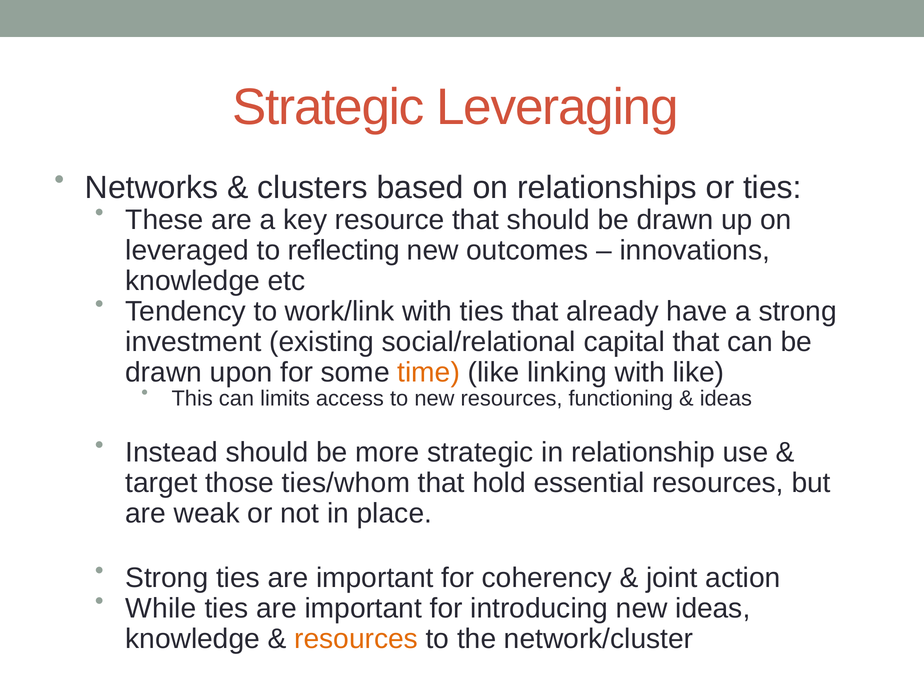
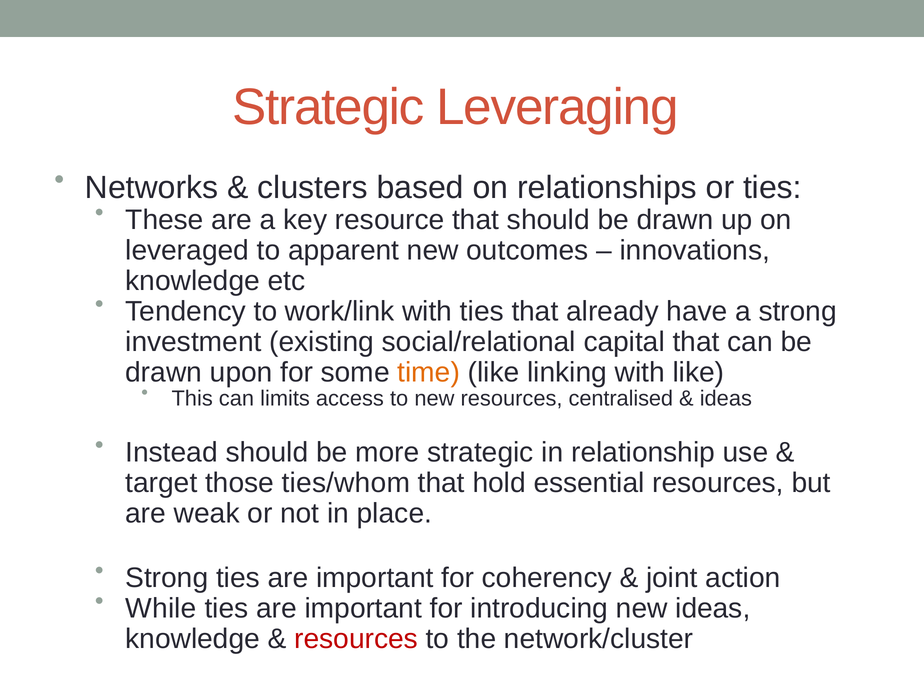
reflecting: reflecting -> apparent
functioning: functioning -> centralised
resources at (356, 639) colour: orange -> red
